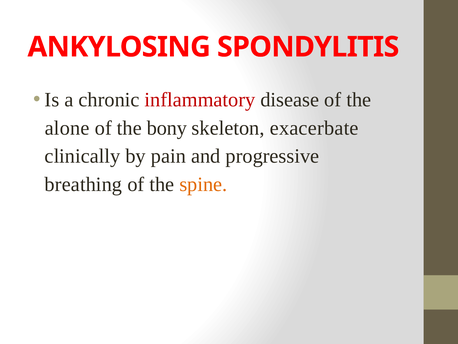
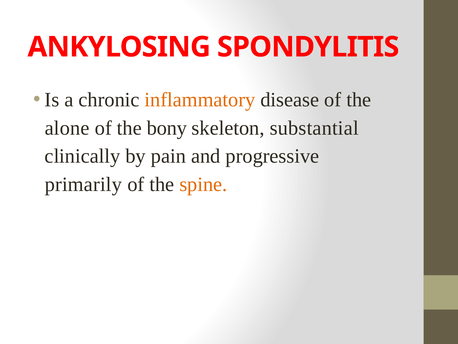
inflammatory colour: red -> orange
exacerbate: exacerbate -> substantial
breathing: breathing -> primarily
